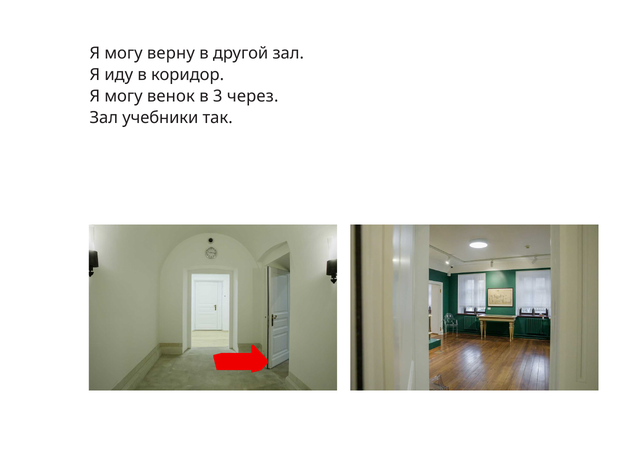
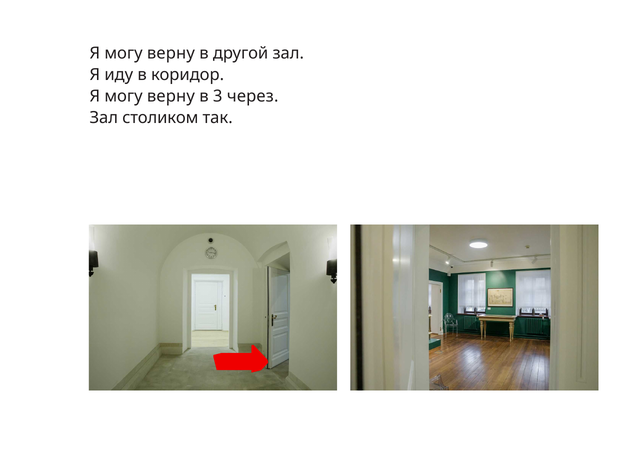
венок at (171, 96): венок -> верну
учебники: учебники -> столиком
